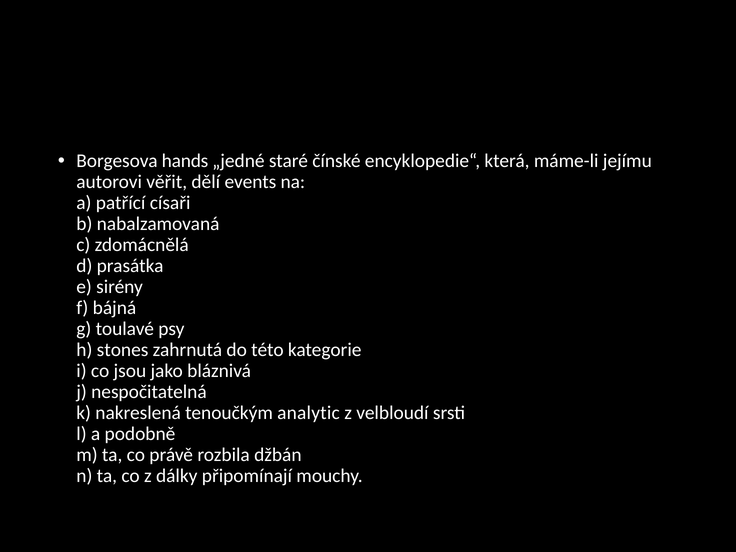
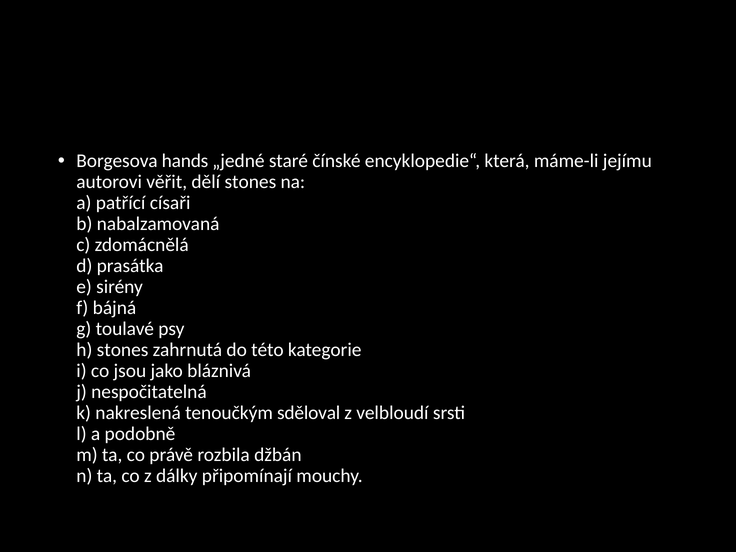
dělí events: events -> stones
analytic: analytic -> sděloval
